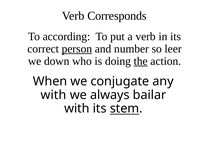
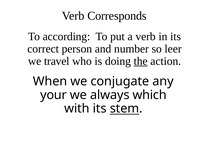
person underline: present -> none
down: down -> travel
with at (53, 95): with -> your
bailar: bailar -> which
